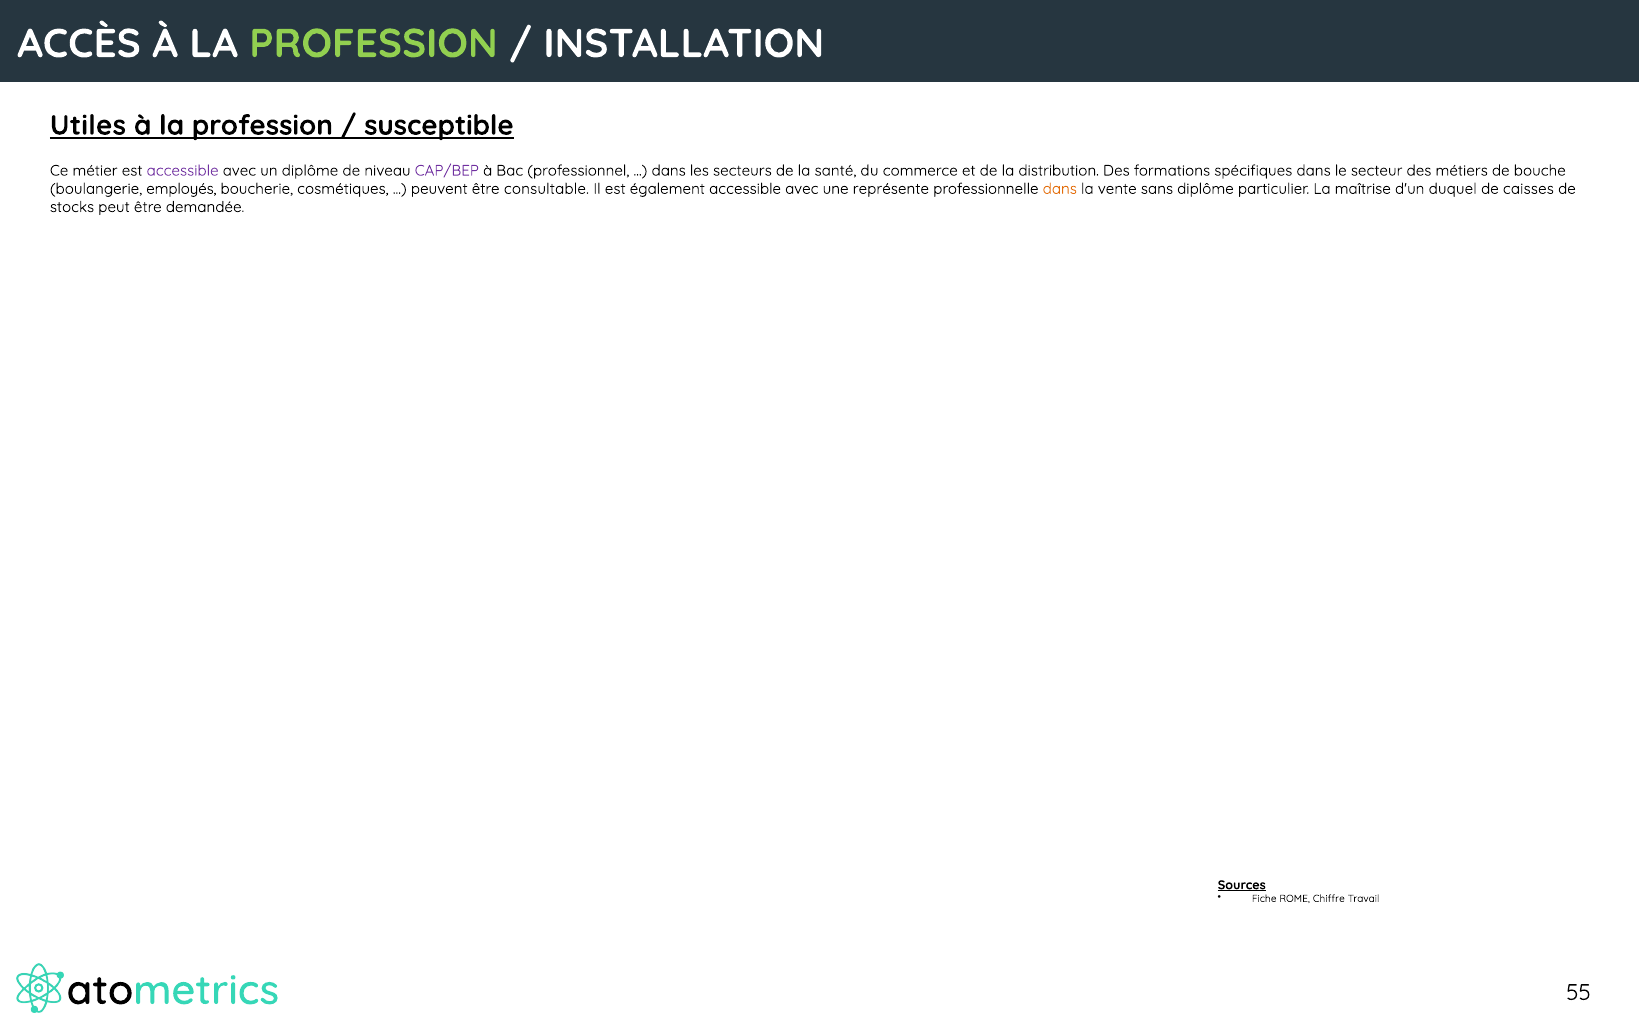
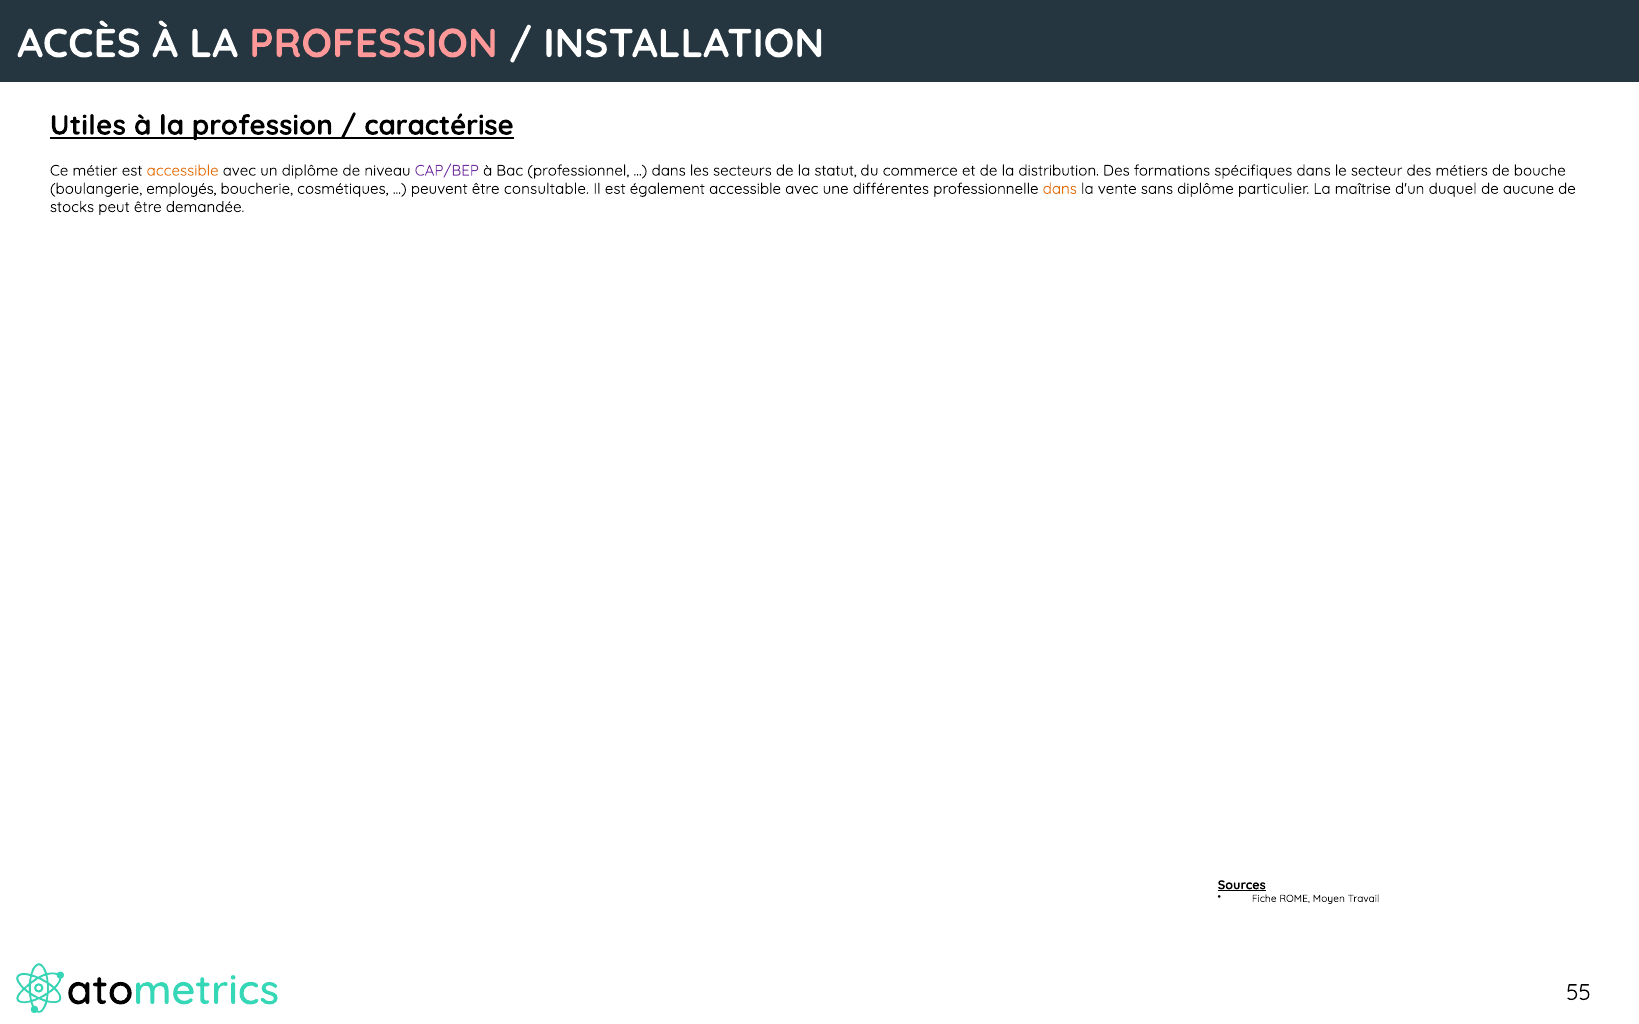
PROFESSION at (374, 44) colour: light green -> pink
susceptible: susceptible -> caractérise
accessible at (183, 171) colour: purple -> orange
santé: santé -> statut
représente: représente -> différentes
caisses: caisses -> aucune
Chiffre: Chiffre -> Moyen
